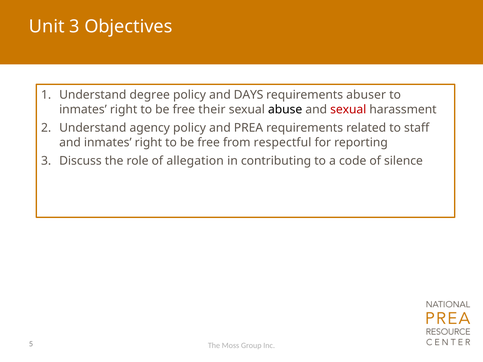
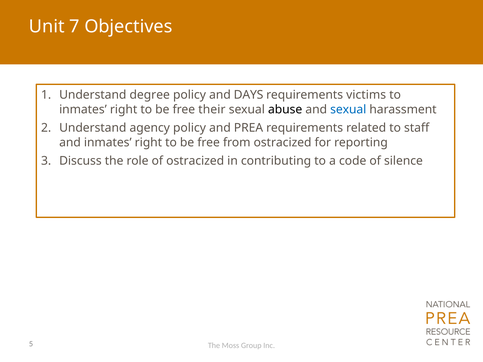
Unit 3: 3 -> 7
abuser: abuser -> victims
sexual at (348, 110) colour: red -> blue
from respectful: respectful -> ostracized
of allegation: allegation -> ostracized
